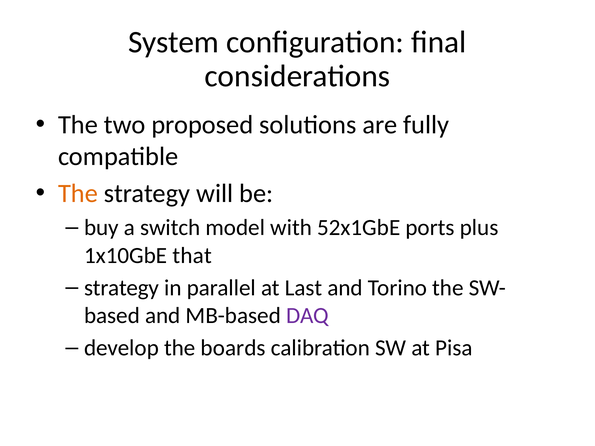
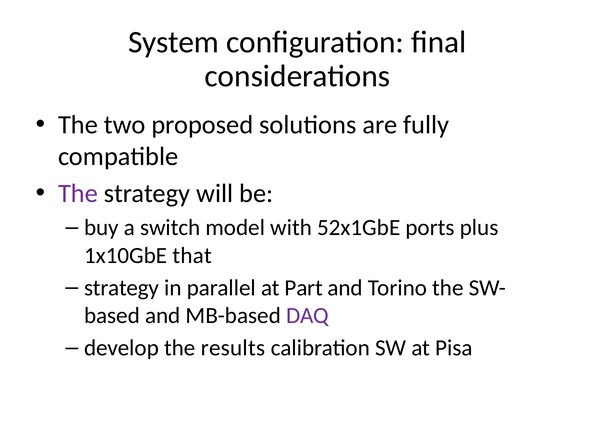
The at (78, 194) colour: orange -> purple
Last: Last -> Part
boards: boards -> results
